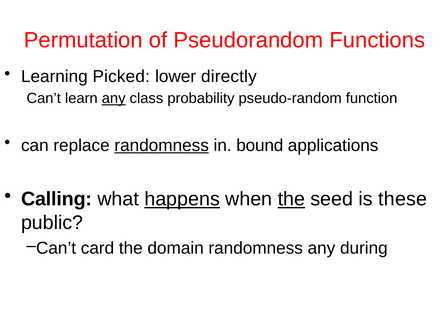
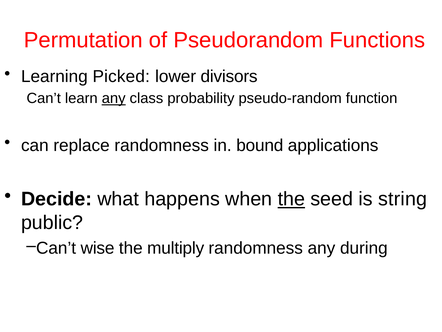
directly: directly -> divisors
randomness at (162, 145) underline: present -> none
Calling: Calling -> Decide
happens underline: present -> none
these: these -> string
card: card -> wise
domain: domain -> multiply
